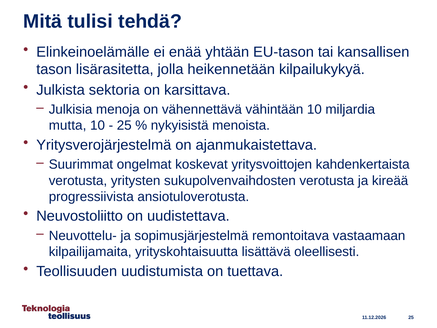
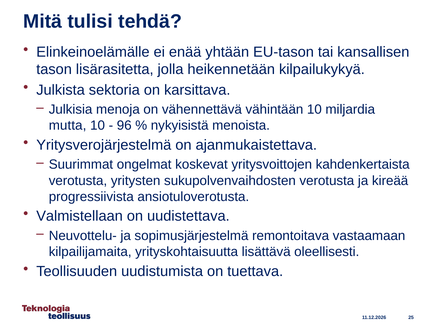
25 at (124, 125): 25 -> 96
Neuvostoliitto: Neuvostoliitto -> Valmistellaan
